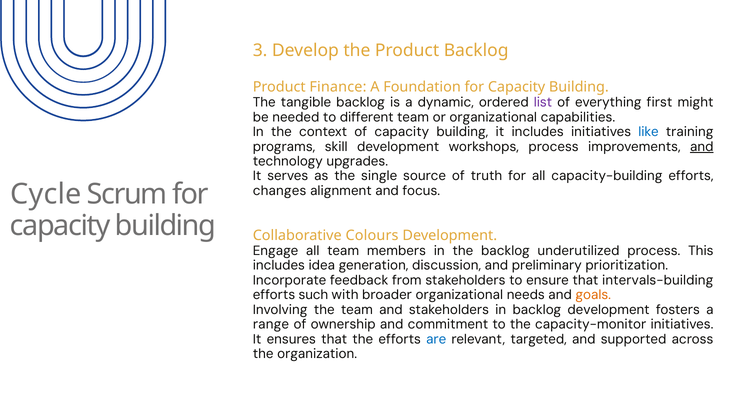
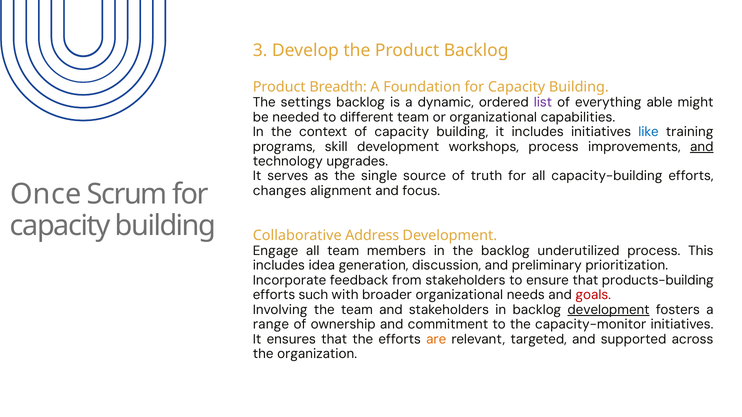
Finance: Finance -> Breadth
tangible: tangible -> settings
first: first -> able
Cycle: Cycle -> Once
Colours: Colours -> Address
intervals-building: intervals-building -> products-building
goals colour: orange -> red
development at (609, 310) underline: none -> present
are colour: blue -> orange
